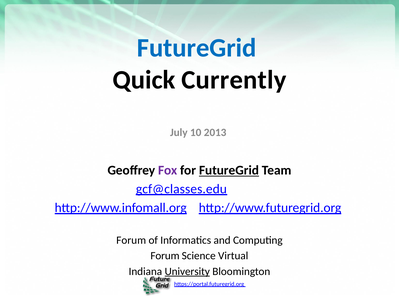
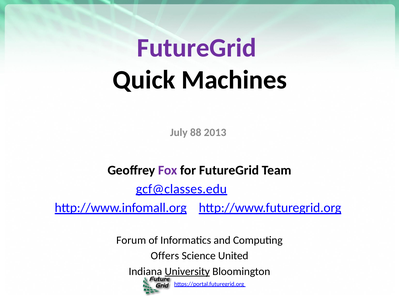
FutureGrid at (197, 48) colour: blue -> purple
Currently: Currently -> Machines
10: 10 -> 88
FutureGrid at (229, 170) underline: present -> none
Forum at (165, 256): Forum -> Offers
Virtual: Virtual -> United
